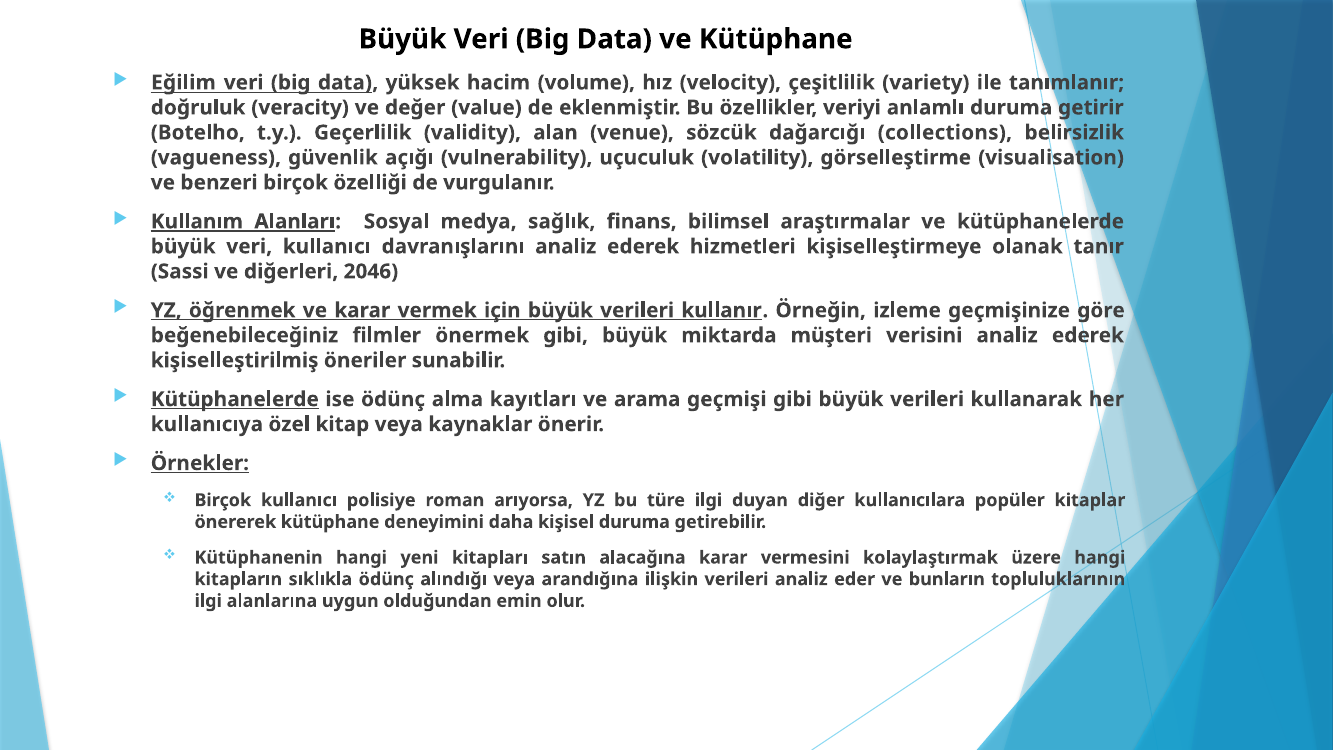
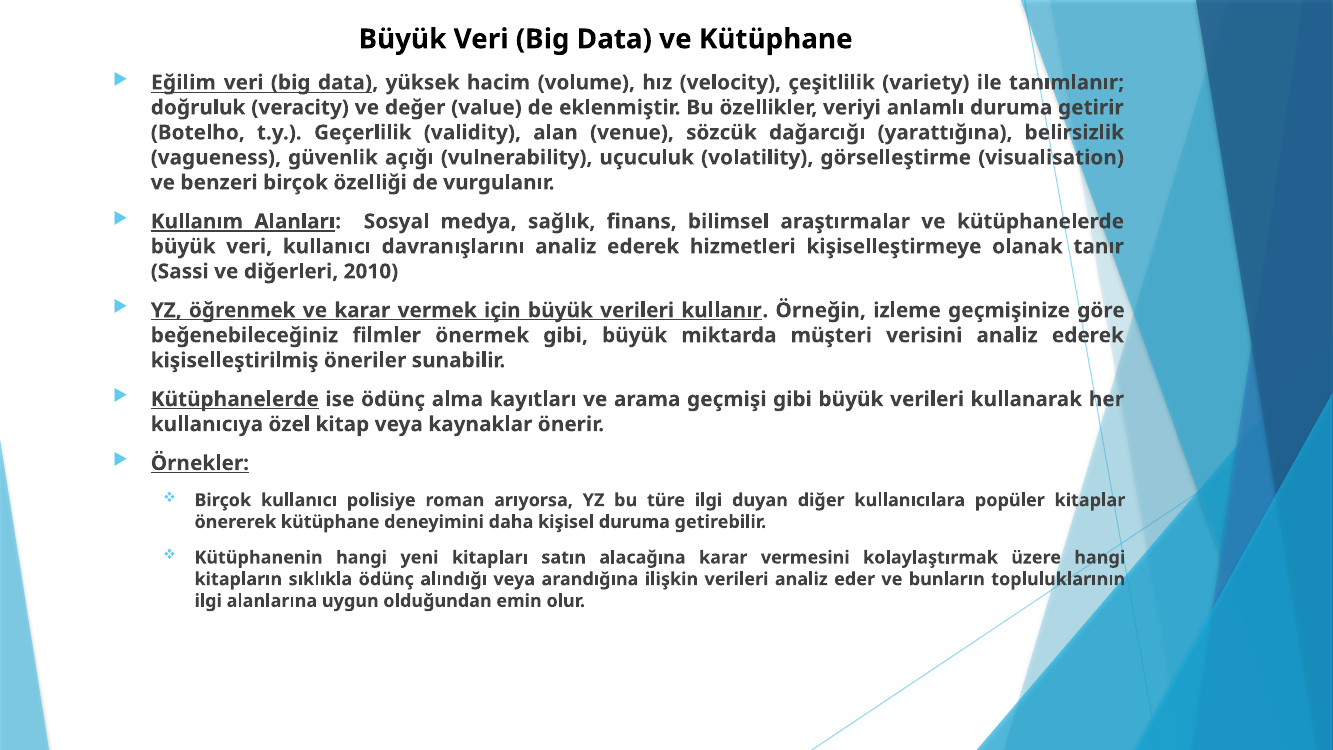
collections: collections -> yarattığına
2046: 2046 -> 2010
